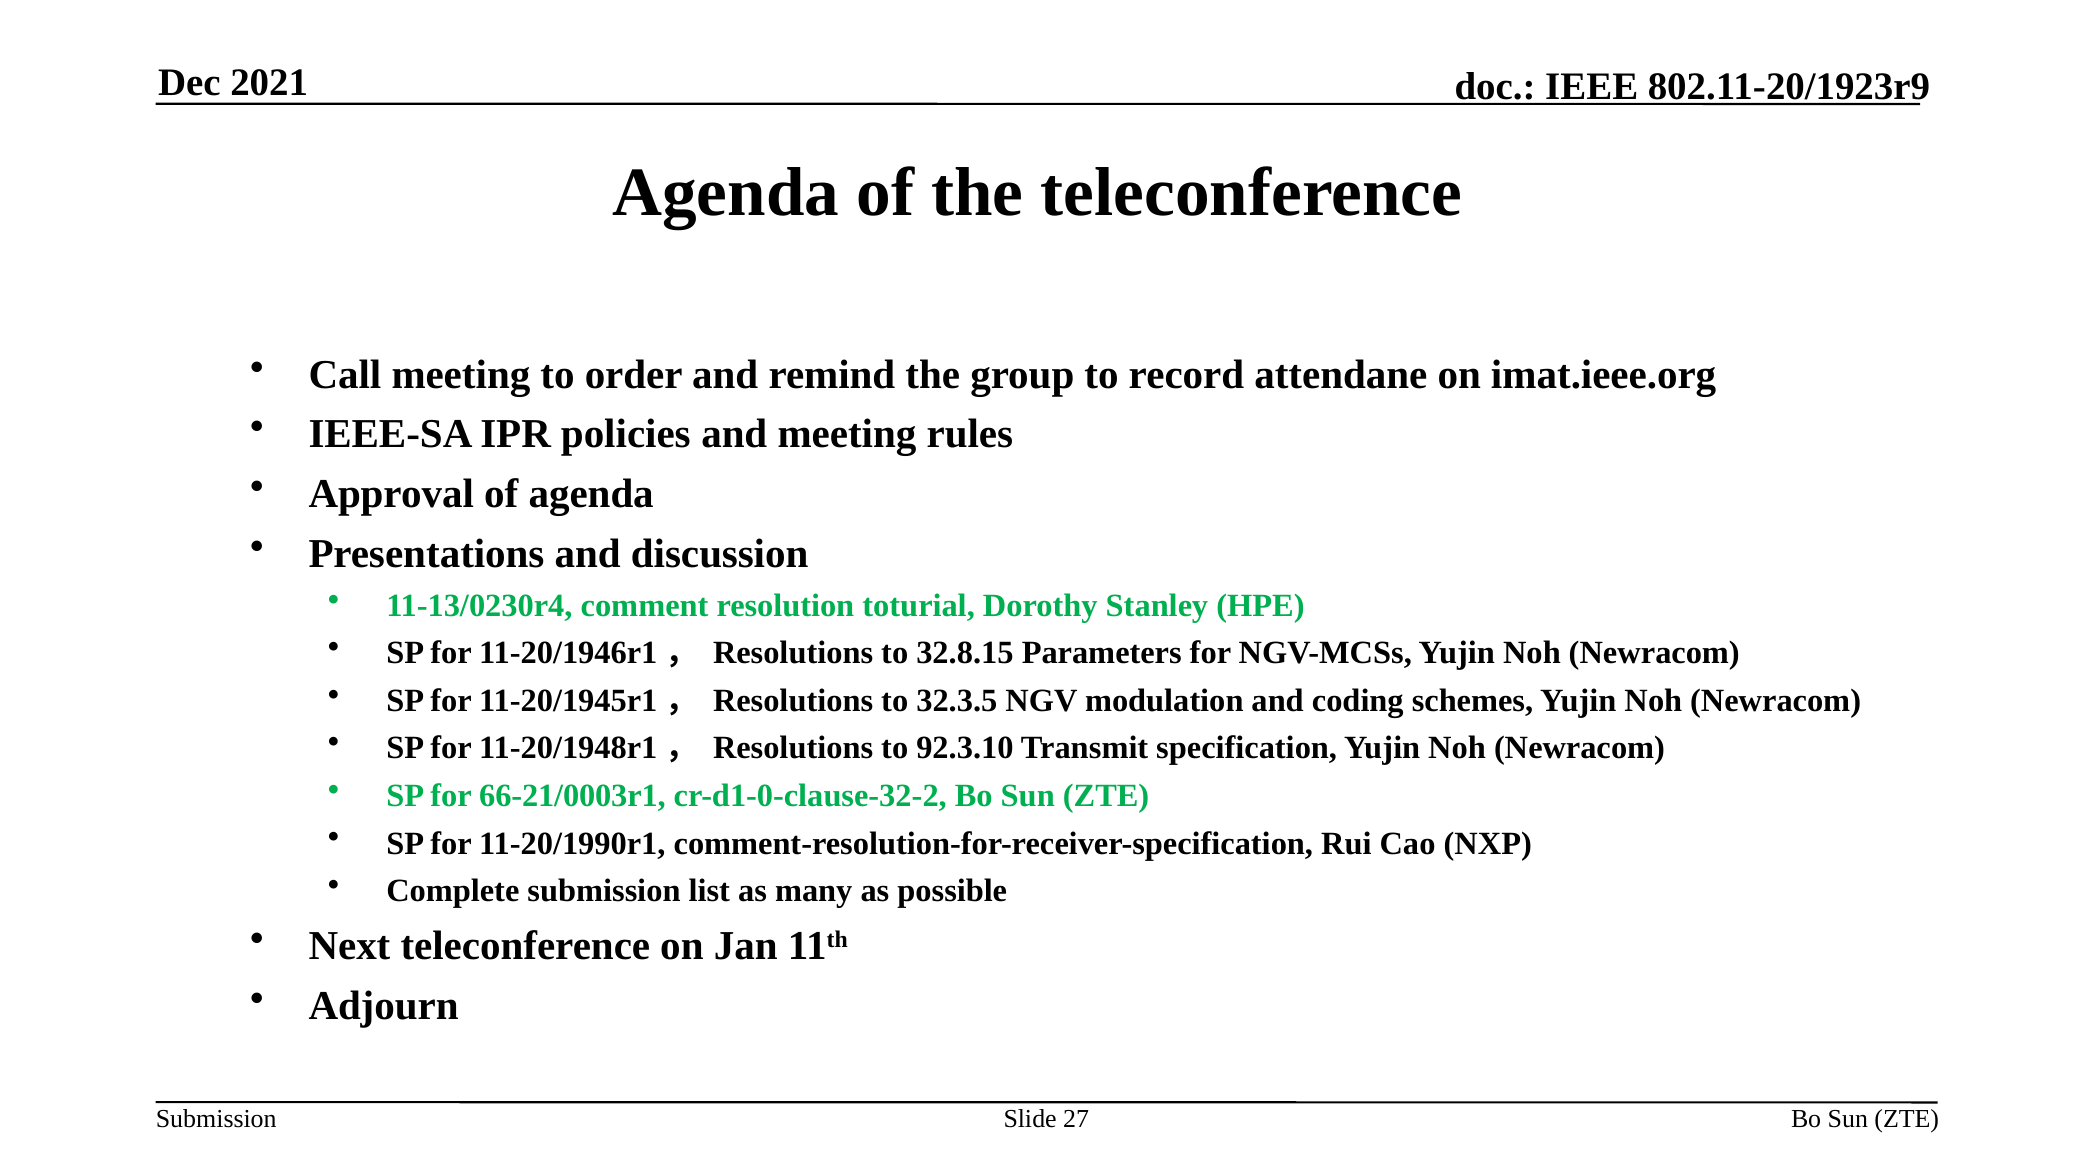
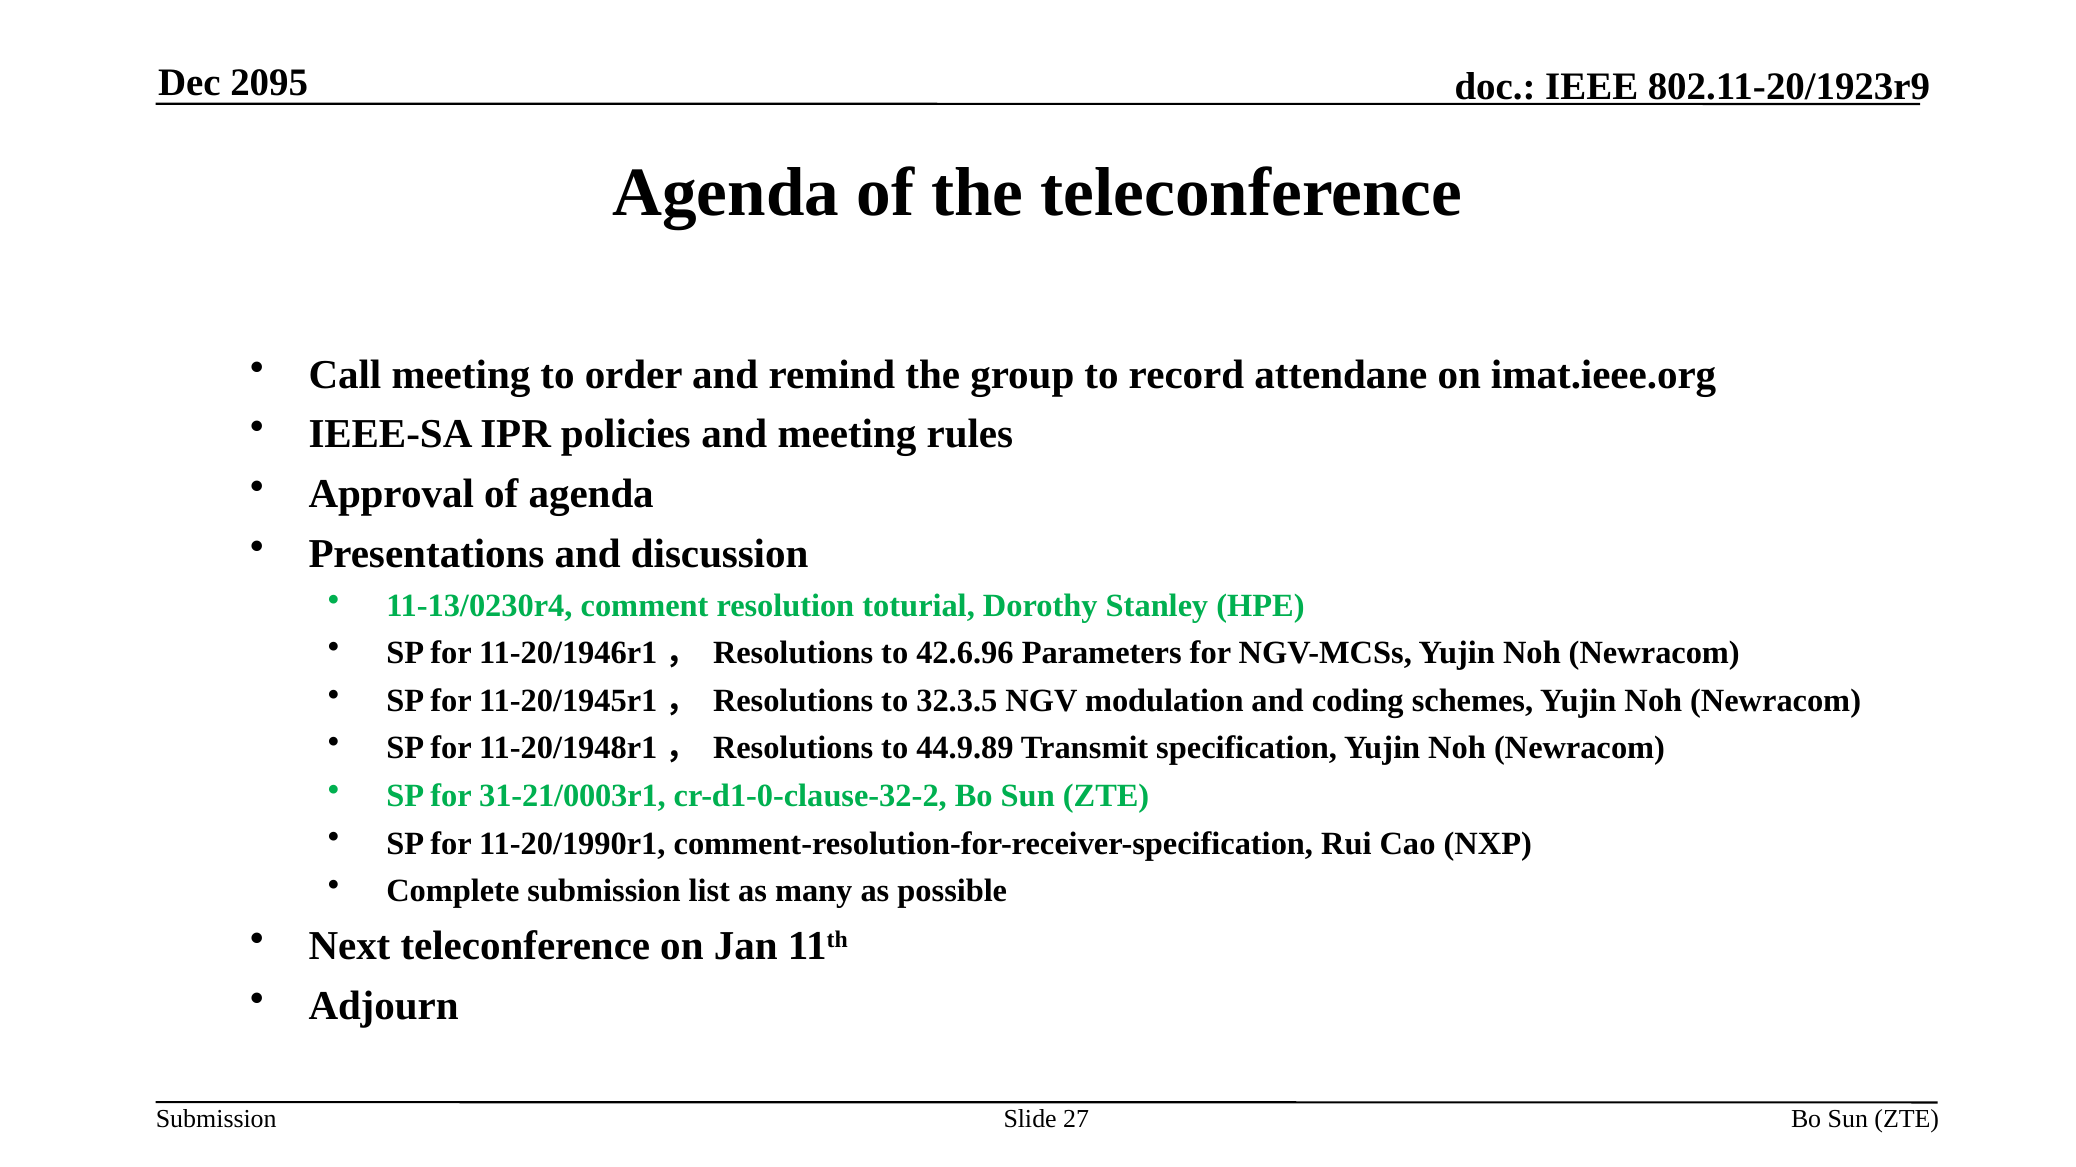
2021: 2021 -> 2095
32.8.15: 32.8.15 -> 42.6.96
92.3.10: 92.3.10 -> 44.9.89
66-21/0003r1: 66-21/0003r1 -> 31-21/0003r1
